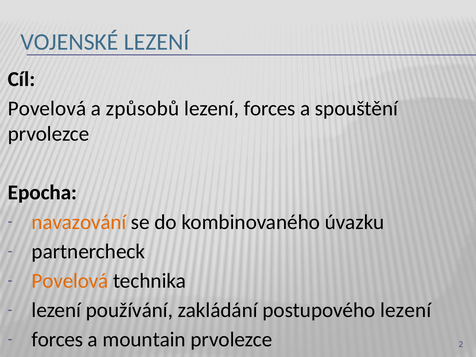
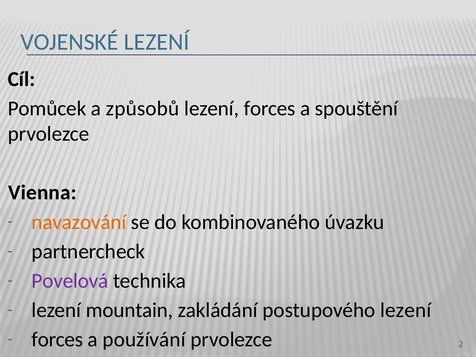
Povelová at (47, 109): Povelová -> Pomůcek
Epocha: Epocha -> Vienna
Povelová at (70, 281) colour: orange -> purple
používání: používání -> mountain
mountain: mountain -> používání
